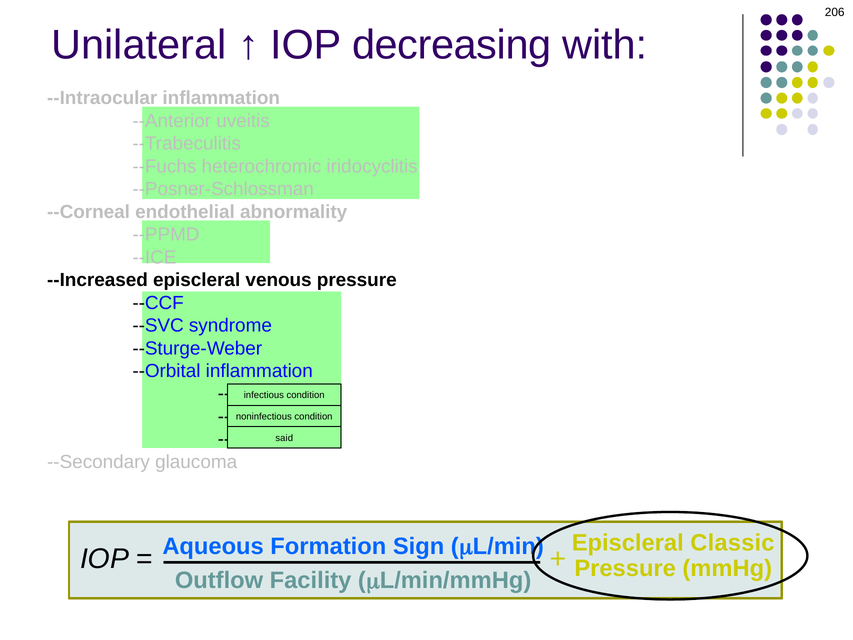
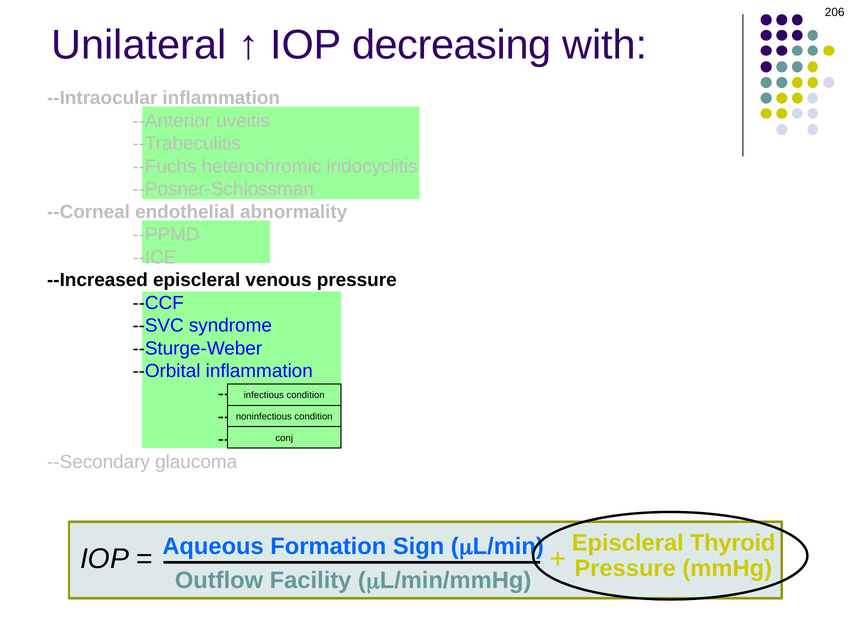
said: said -> conj
Classic: Classic -> Thyroid
